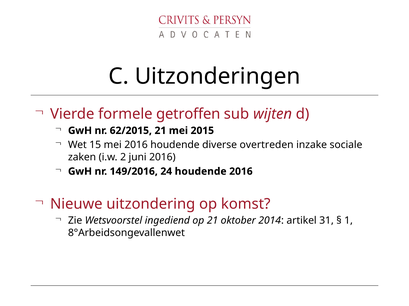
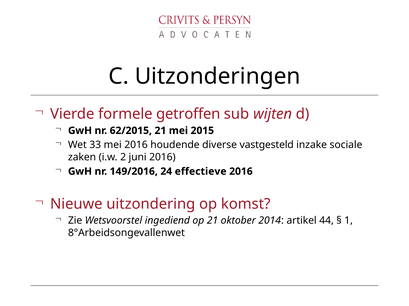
15: 15 -> 33
overtreden: overtreden -> vastgesteld
24 houdende: houdende -> effectieve
31: 31 -> 44
